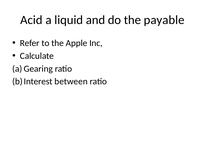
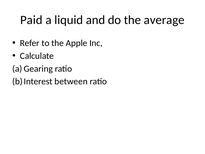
Acid: Acid -> Paid
payable: payable -> average
